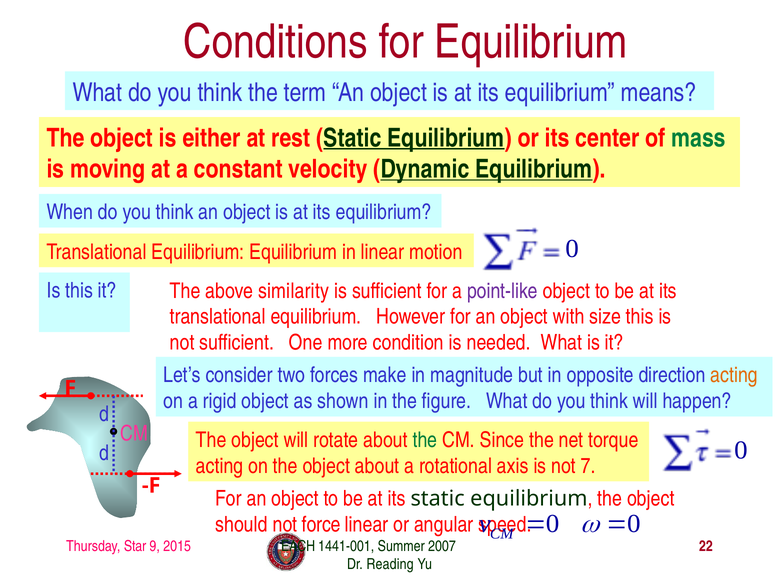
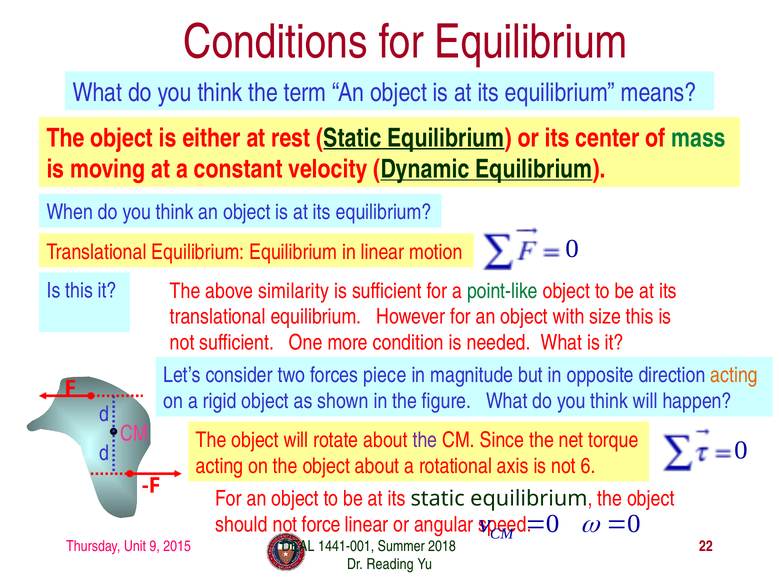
point-like colour: purple -> green
make: make -> piece
the at (425, 440) colour: green -> purple
7: 7 -> 6
Star: Star -> Unit
EACH: EACH -> DEAL
2007: 2007 -> 2018
